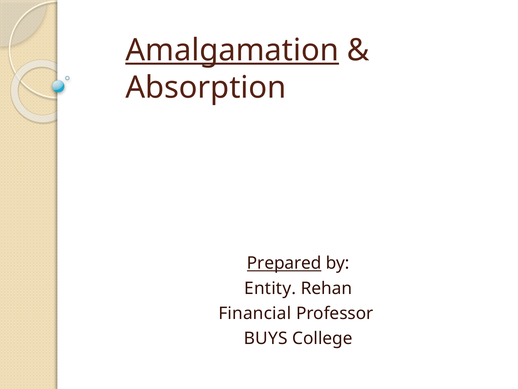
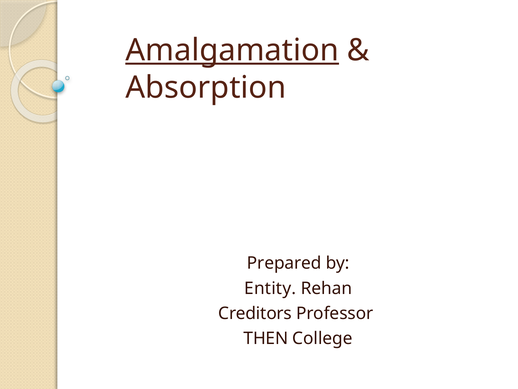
Prepared underline: present -> none
Financial: Financial -> Creditors
BUYS: BUYS -> THEN
